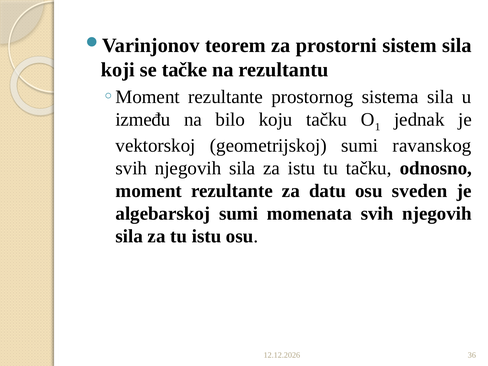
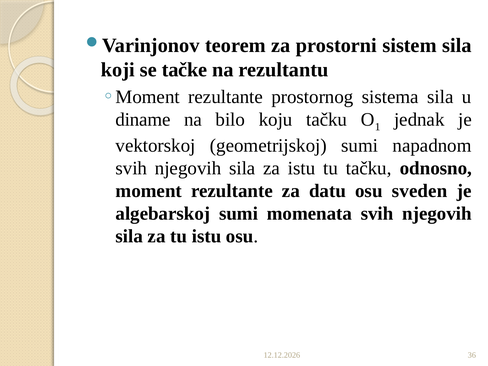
između: između -> diname
ravanskog: ravanskog -> napadnom
